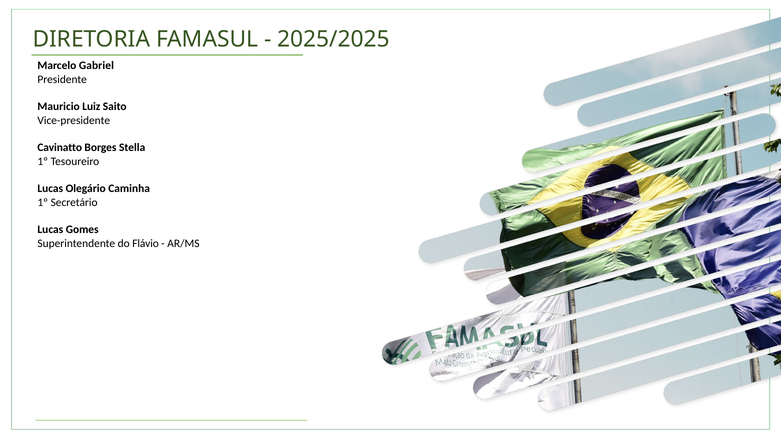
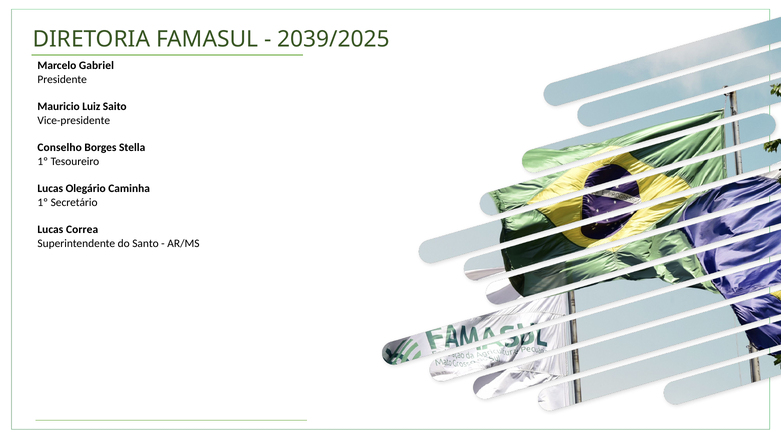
2025/2025: 2025/2025 -> 2039/2025
Cavinatto: Cavinatto -> Conselho
Gomes: Gomes -> Correa
Flávio: Flávio -> Santo
